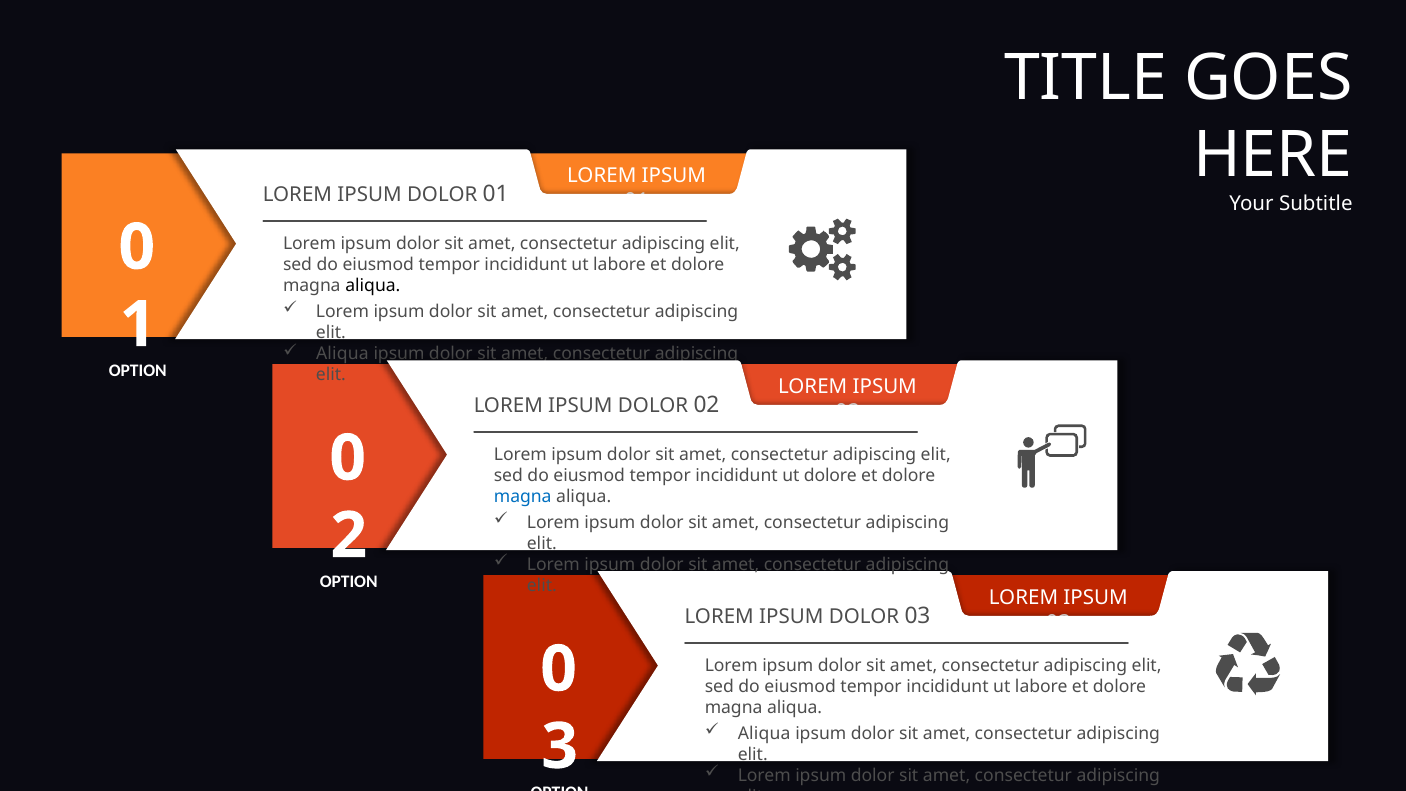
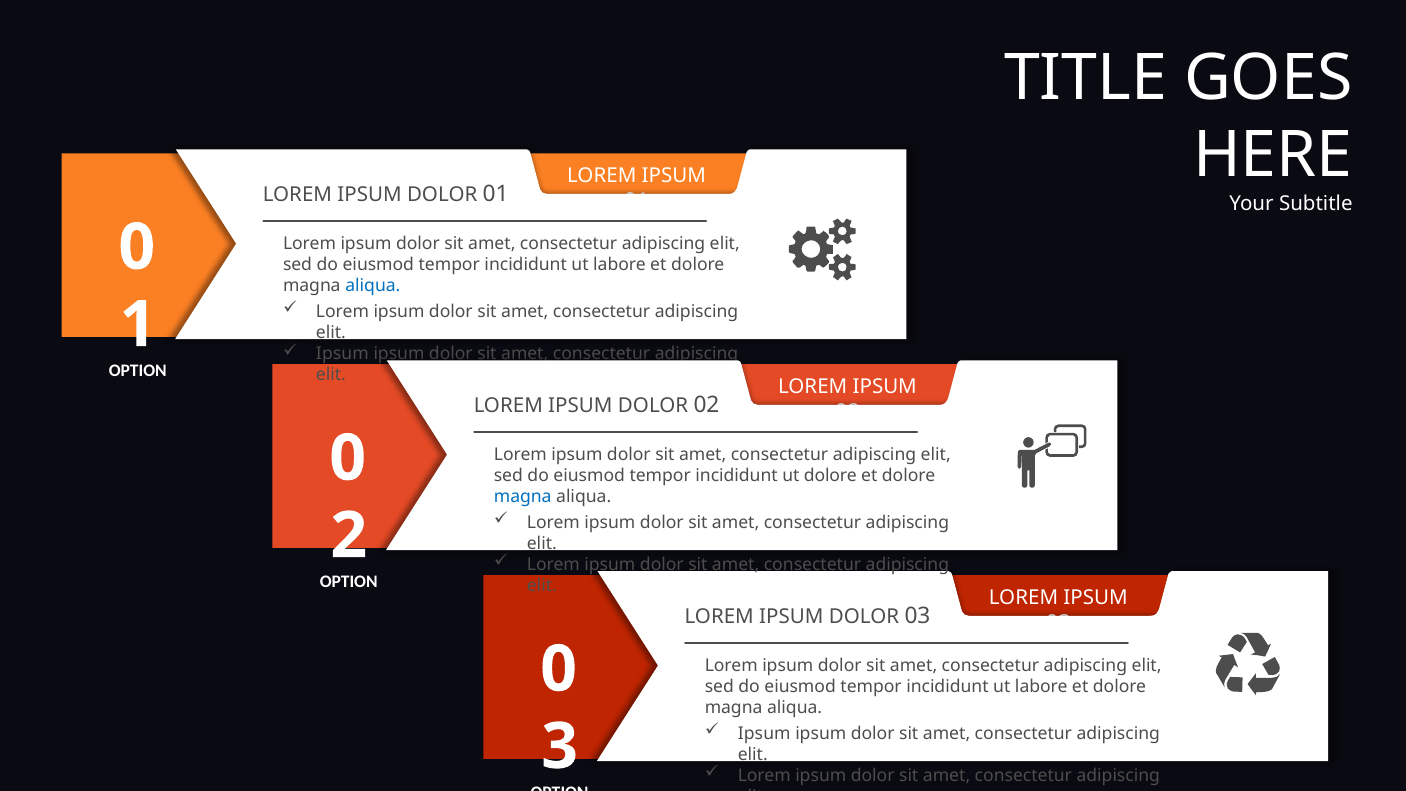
aliqua at (373, 285) colour: black -> blue
Aliqua at (342, 354): Aliqua -> Ipsum
Aliqua at (764, 734): Aliqua -> Ipsum
